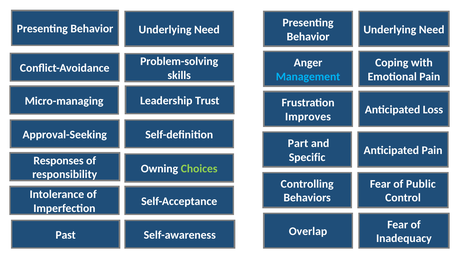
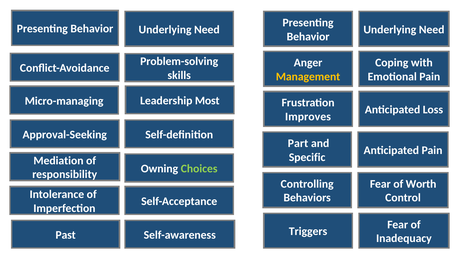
Management colour: light blue -> yellow
Trust: Trust -> Most
Responses: Responses -> Mediation
Public: Public -> Worth
Overlap: Overlap -> Triggers
